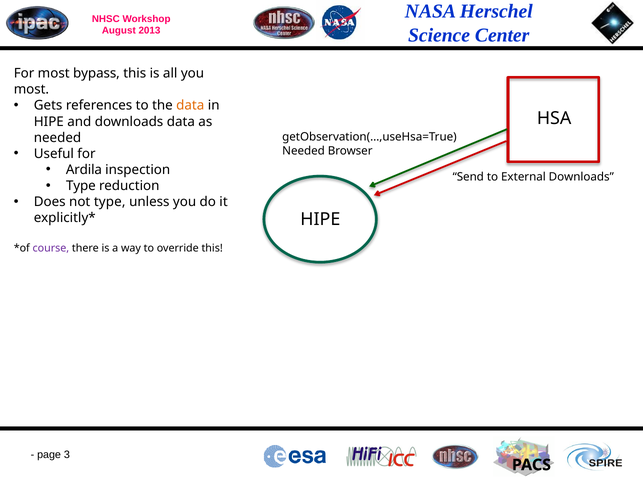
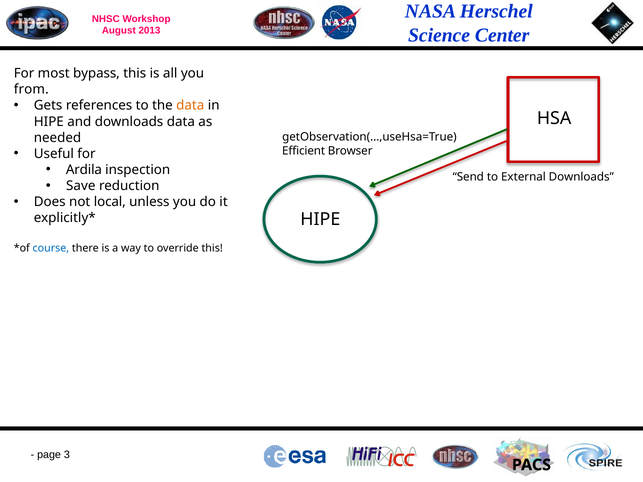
most at (31, 90): most -> from
Needed at (304, 151): Needed -> Efficient
Type at (81, 186): Type -> Save
not type: type -> local
course colour: purple -> blue
